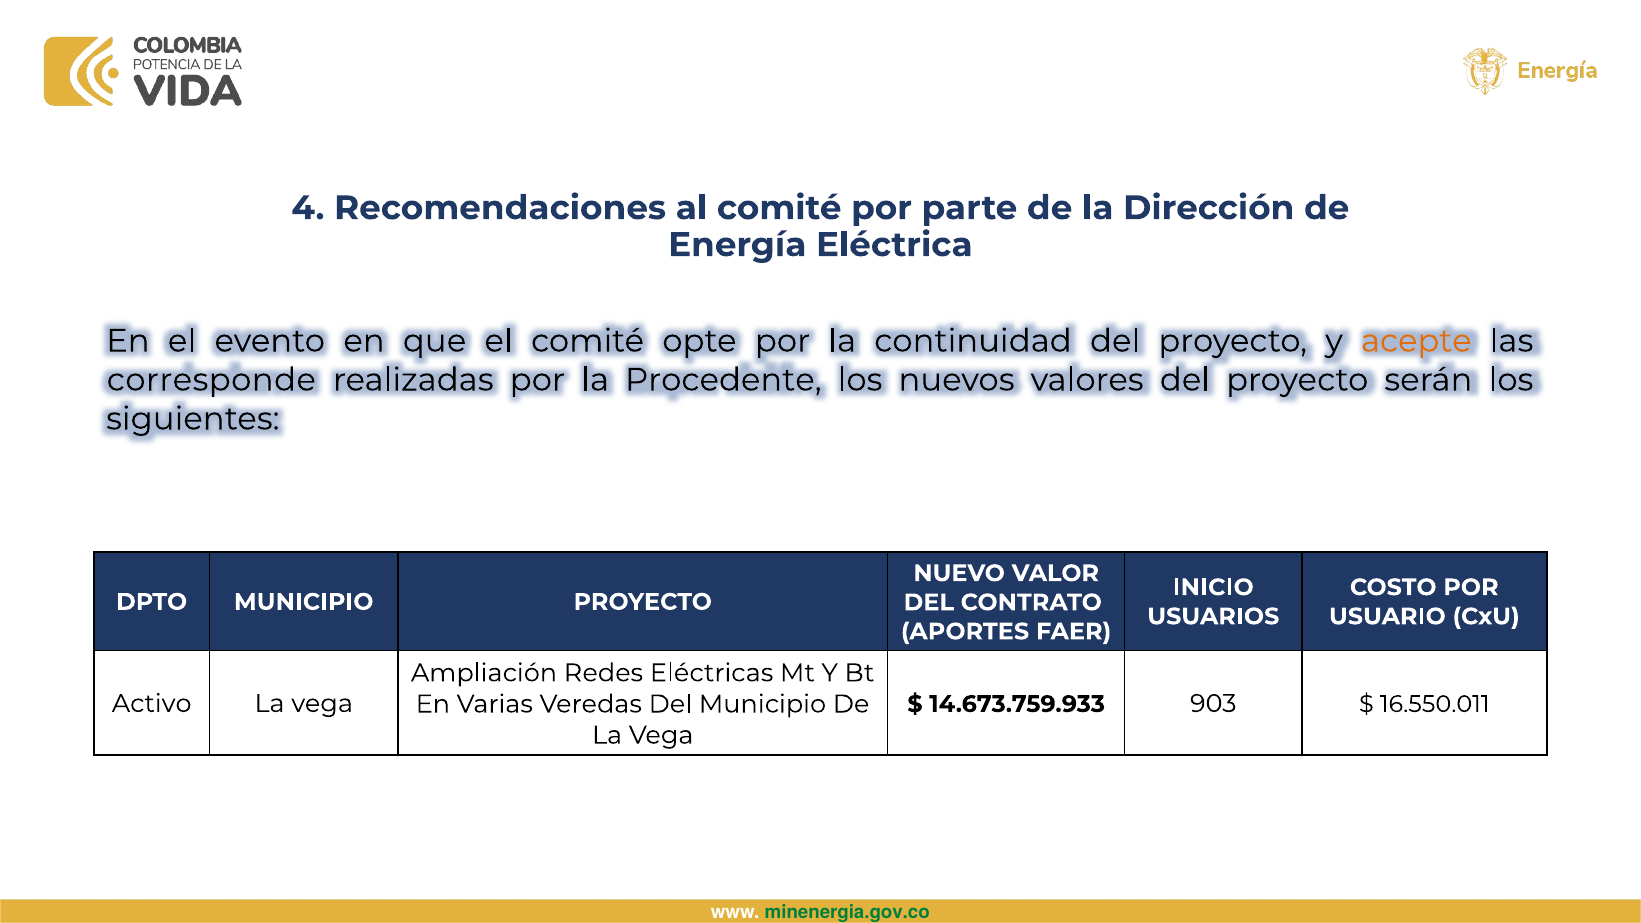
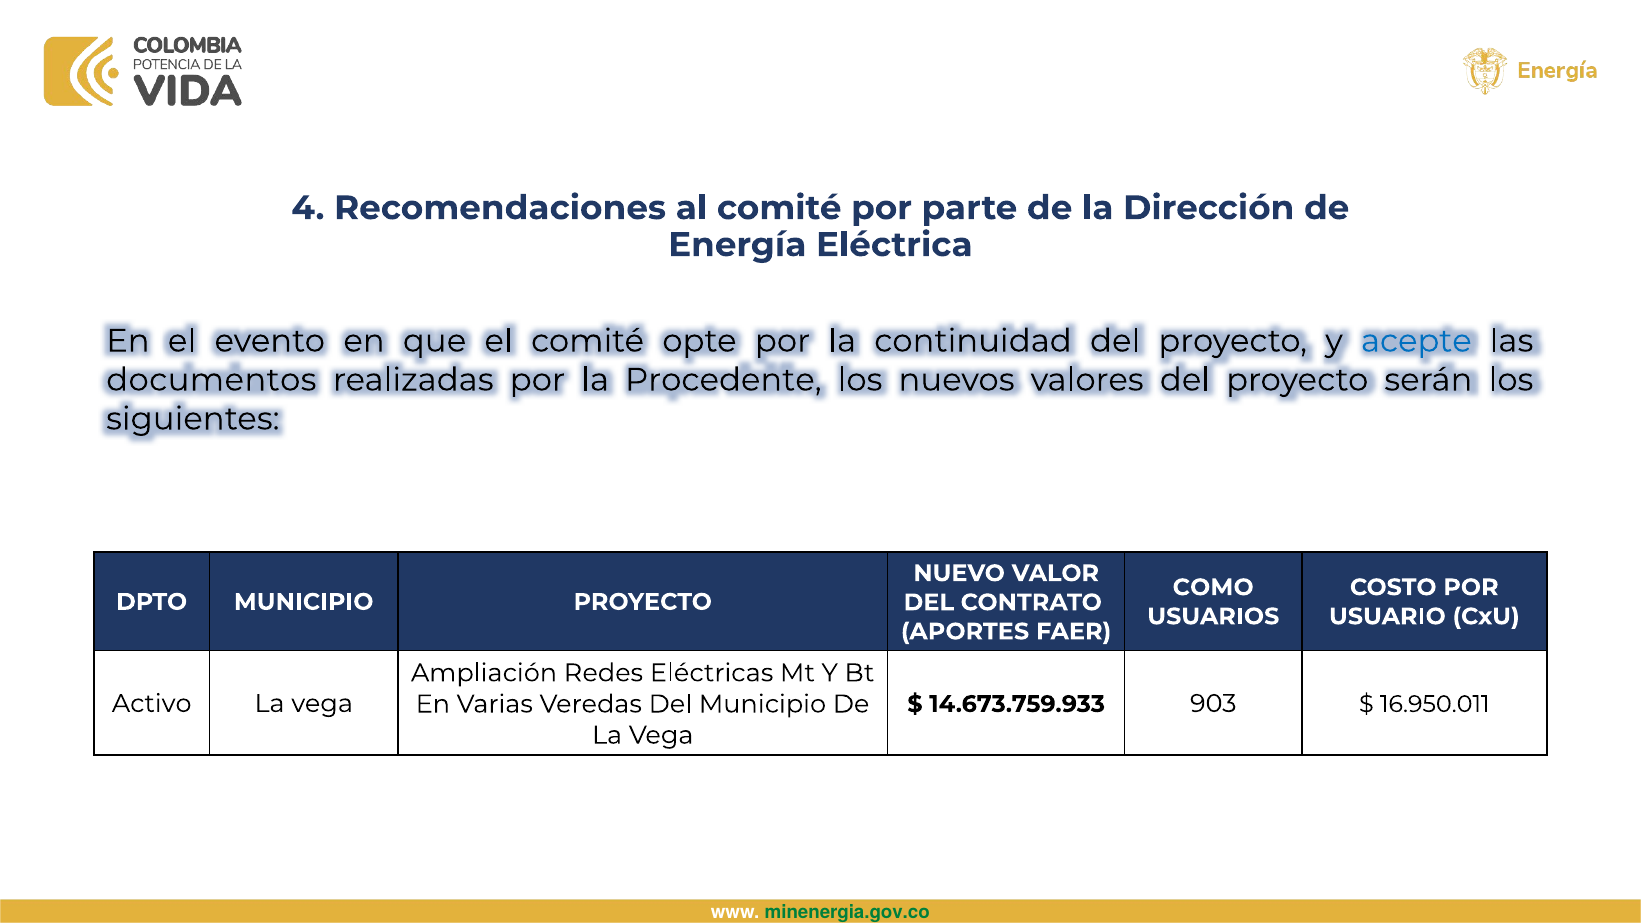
acepte colour: orange -> blue
corresponde: corresponde -> documentos
INICIO: INICIO -> COMO
16.550.011: 16.550.011 -> 16.950.011
